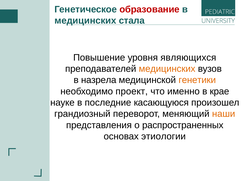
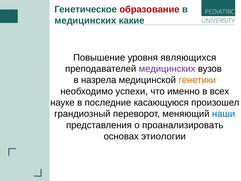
стала: стала -> какие
медицинских at (167, 69) colour: orange -> purple
проект: проект -> успехи
крае: крае -> всех
наши colour: orange -> blue
распространенных: распространенных -> проанализировать
